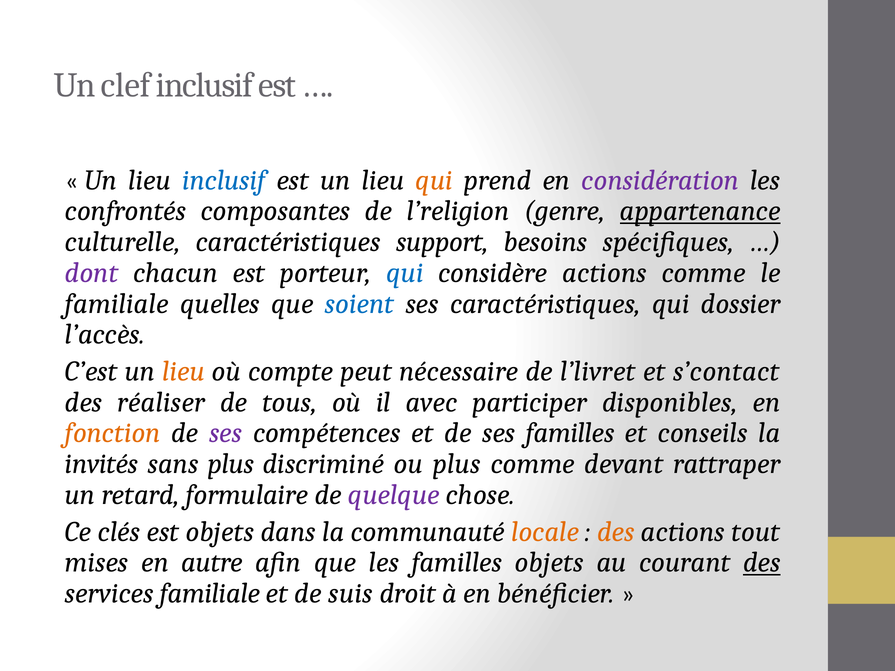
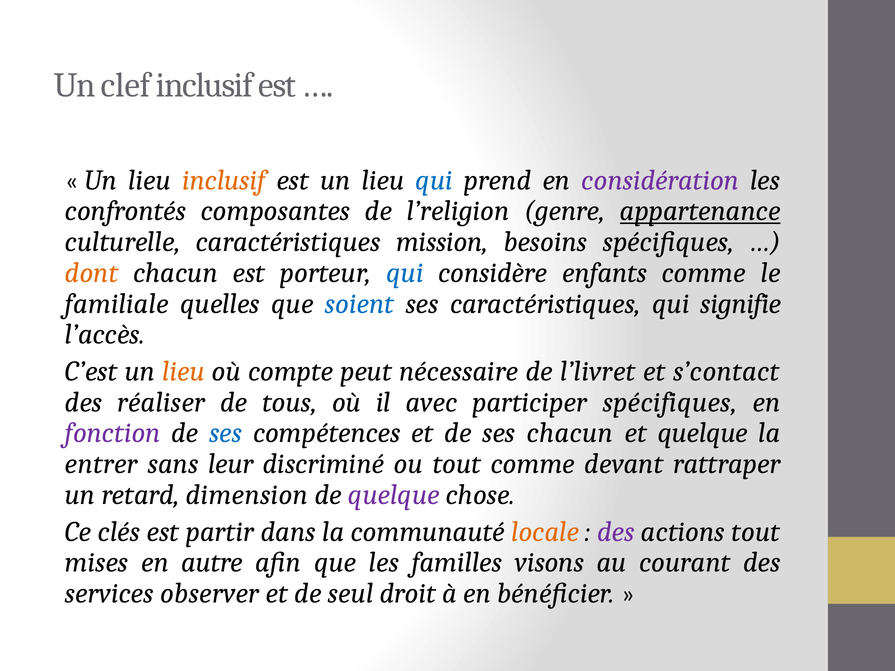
inclusif at (224, 180) colour: blue -> orange
qui at (434, 180) colour: orange -> blue
support: support -> mission
dont colour: purple -> orange
considère actions: actions -> enfants
dossier: dossier -> signifie
participer disponibles: disponibles -> spécifiques
fonction colour: orange -> purple
ses at (226, 433) colour: purple -> blue
ses familles: familles -> chacun
et conseils: conseils -> quelque
invités: invités -> entrer
sans plus: plus -> leur
ou plus: plus -> tout
formulaire: formulaire -> dimension
est objets: objets -> partir
des at (616, 532) colour: orange -> purple
familles objets: objets -> visons
des at (762, 563) underline: present -> none
services familiale: familiale -> observer
suis: suis -> seul
